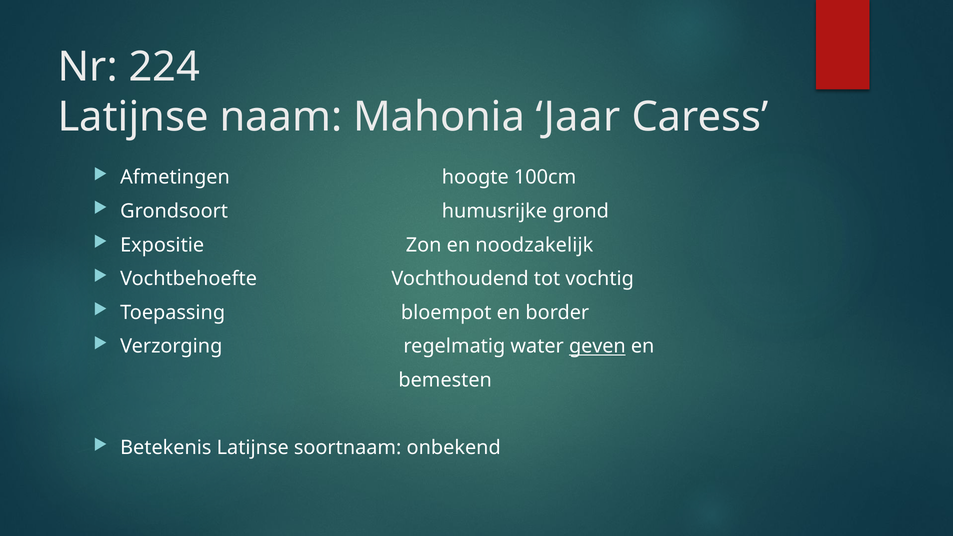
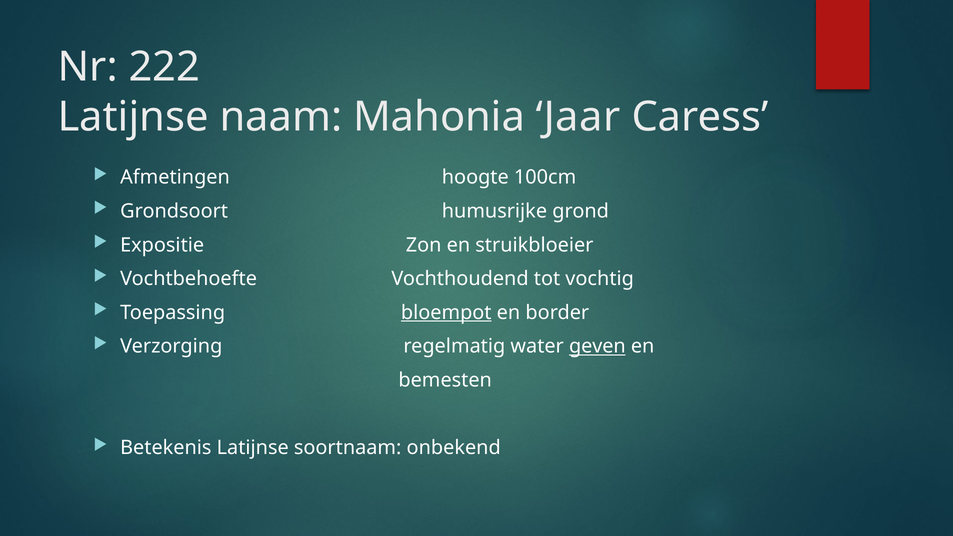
224: 224 -> 222
noodzakelijk: noodzakelijk -> struikbloeier
bloempot underline: none -> present
